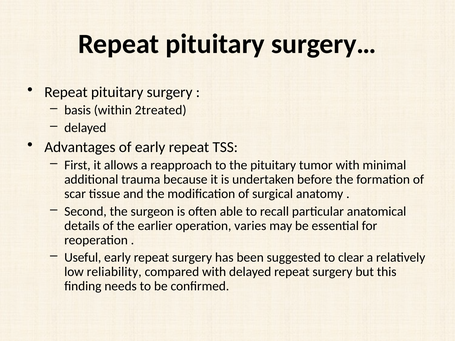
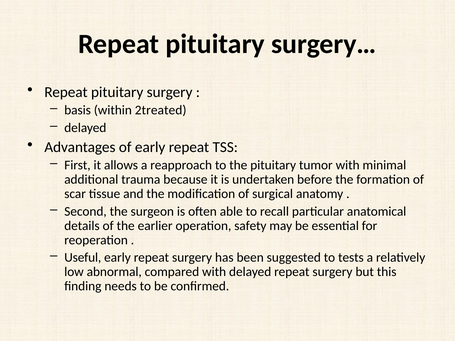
varies: varies -> safety
clear: clear -> tests
reliability: reliability -> abnormal
